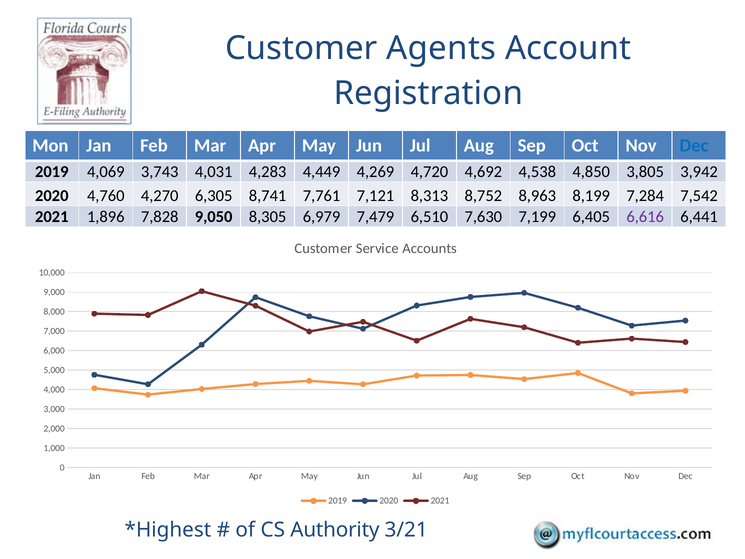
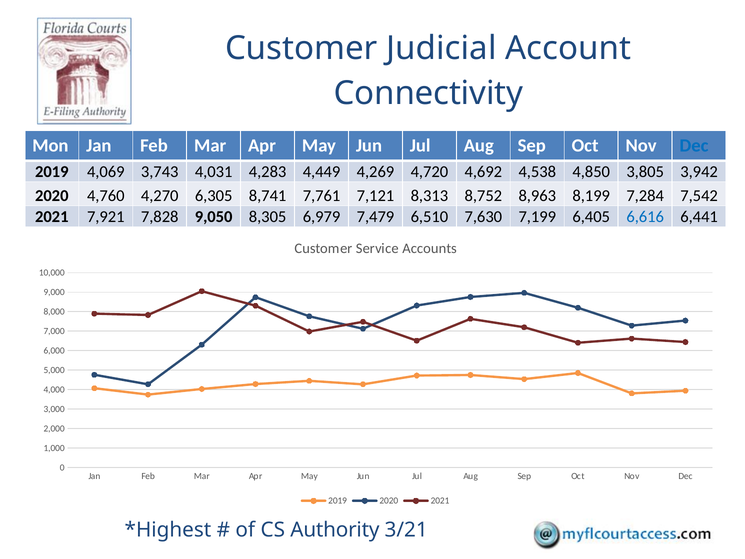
Agents: Agents -> Judicial
Registration: Registration -> Connectivity
1,896: 1,896 -> 7,921
6,616 colour: purple -> blue
